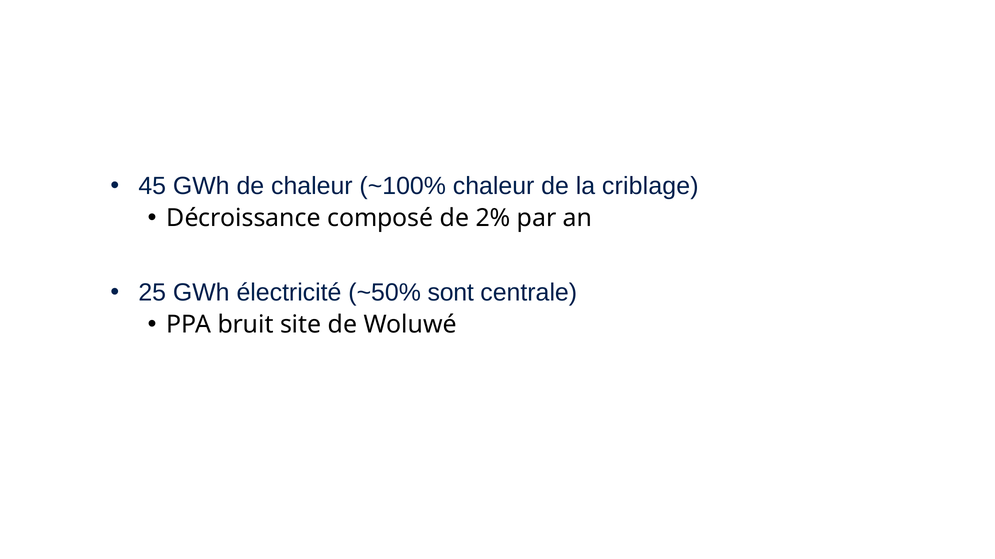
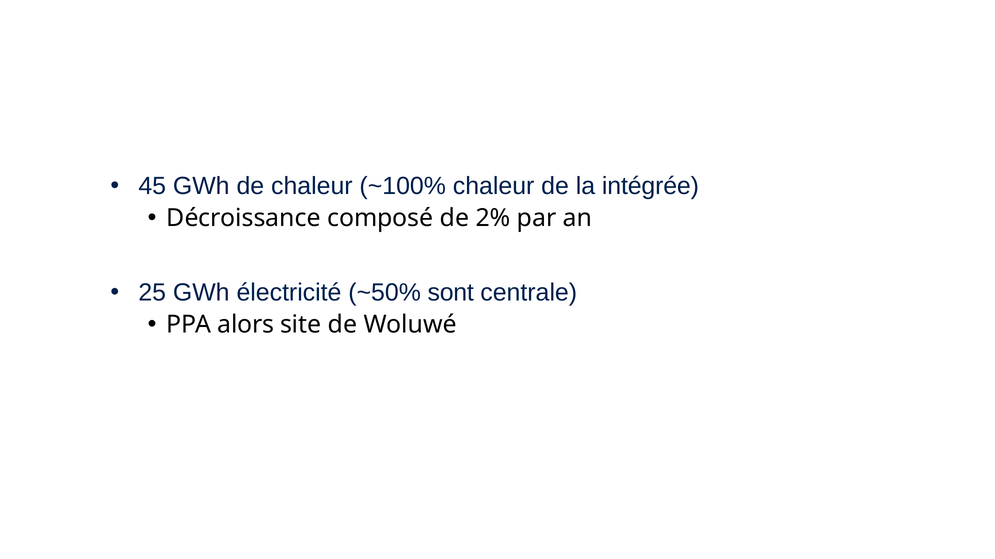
criblage: criblage -> intégrée
bruit: bruit -> alors
